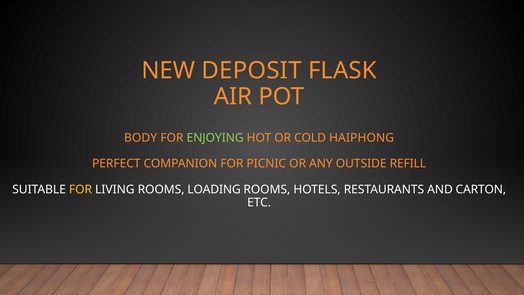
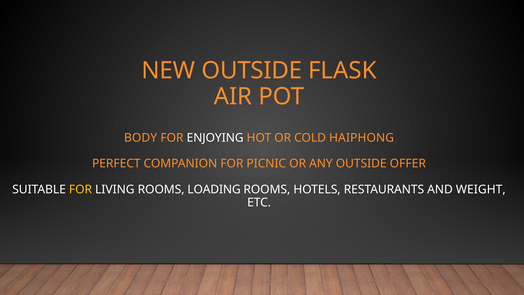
NEW DEPOSIT: DEPOSIT -> OUTSIDE
ENJOYING colour: light green -> white
REFILL: REFILL -> OFFER
CARTON: CARTON -> WEIGHT
